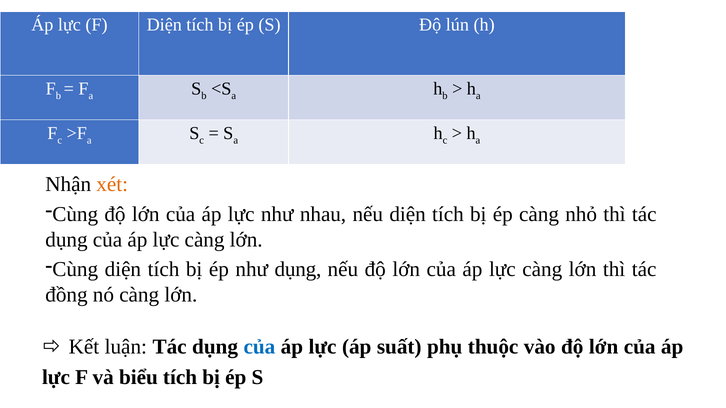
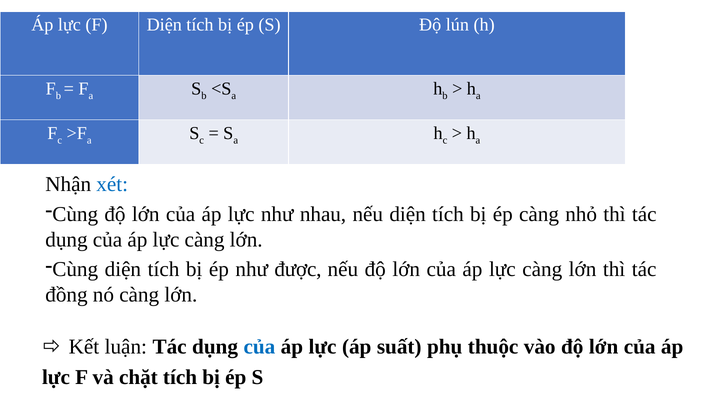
xét colour: orange -> blue
như dụng: dụng -> được
biểu: biểu -> chặt
